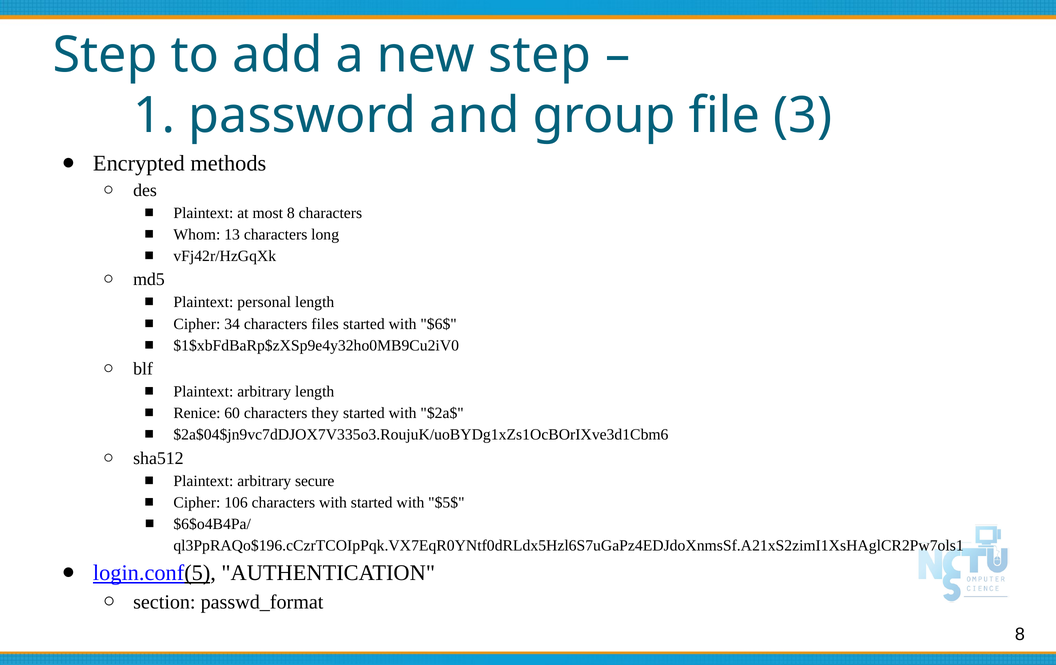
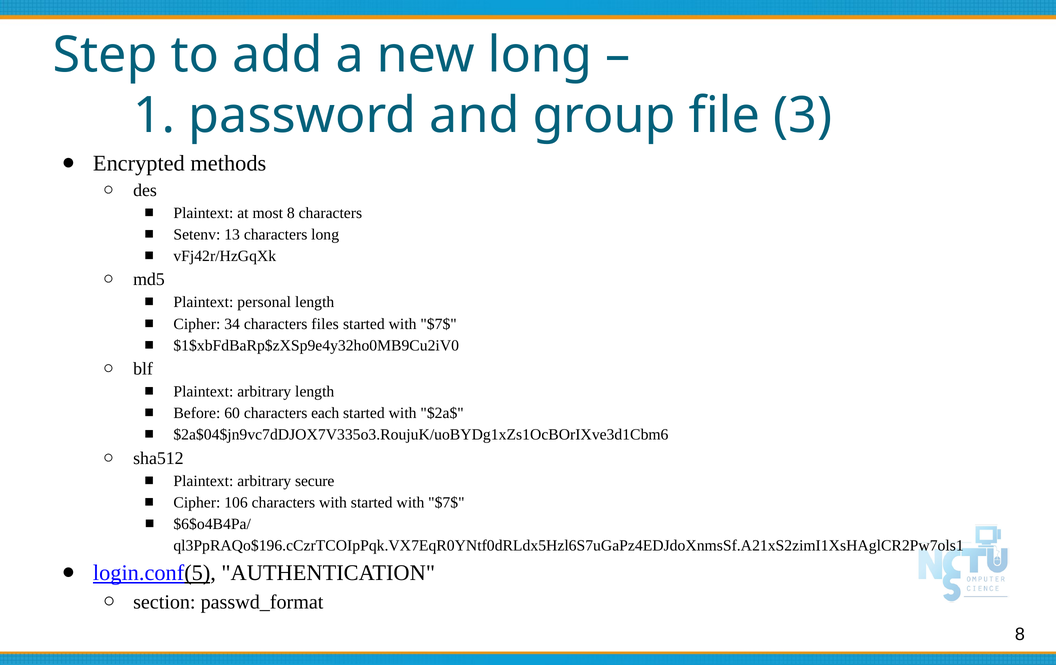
new step: step -> long
Whom: Whom -> Setenv
$6$ at (439, 324): $6$ -> $7$
Renice: Renice -> Before
they: they -> each
$5$ at (446, 503): $5$ -> $7$
